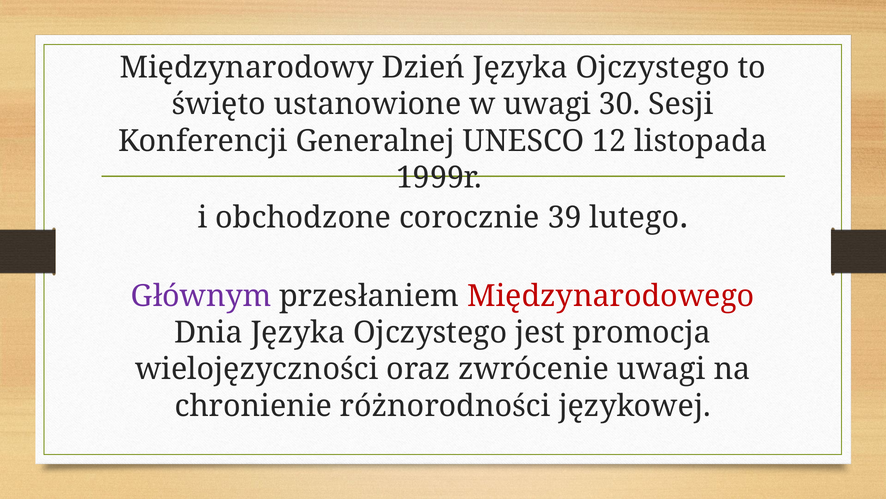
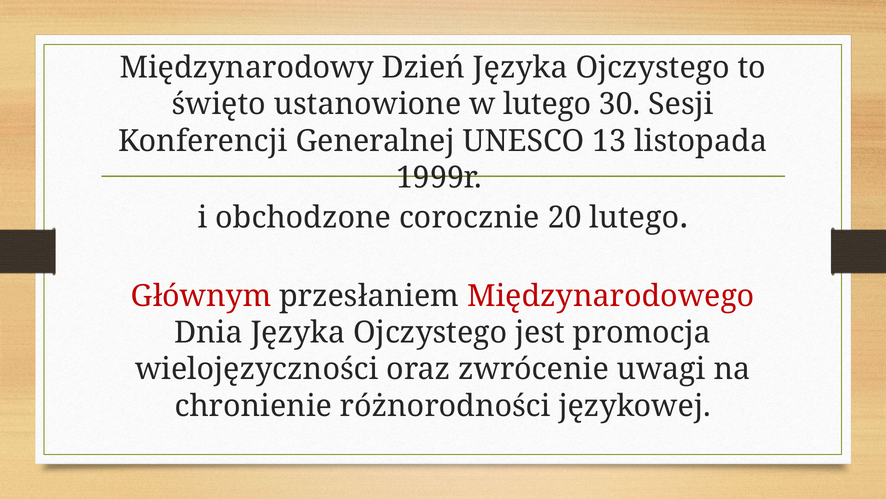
w uwagi: uwagi -> lutego
12: 12 -> 13
39: 39 -> 20
Głównym colour: purple -> red
